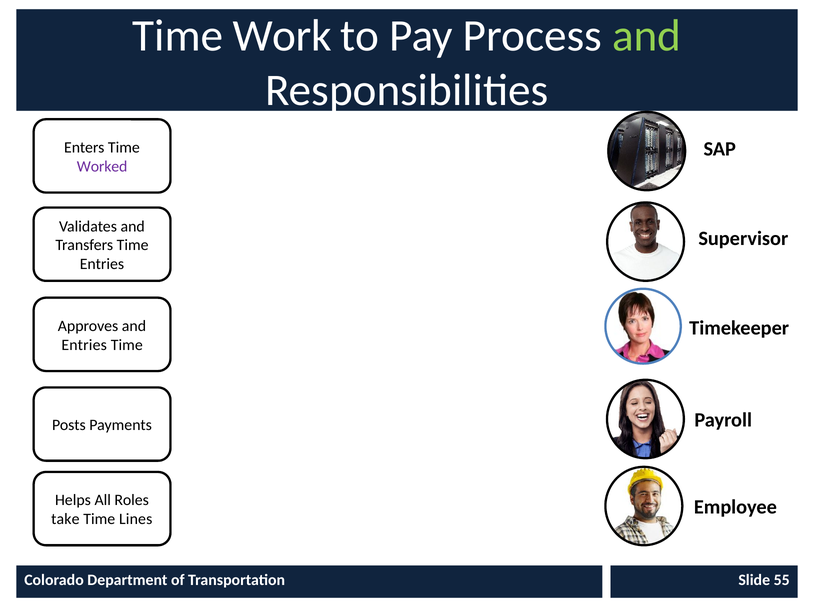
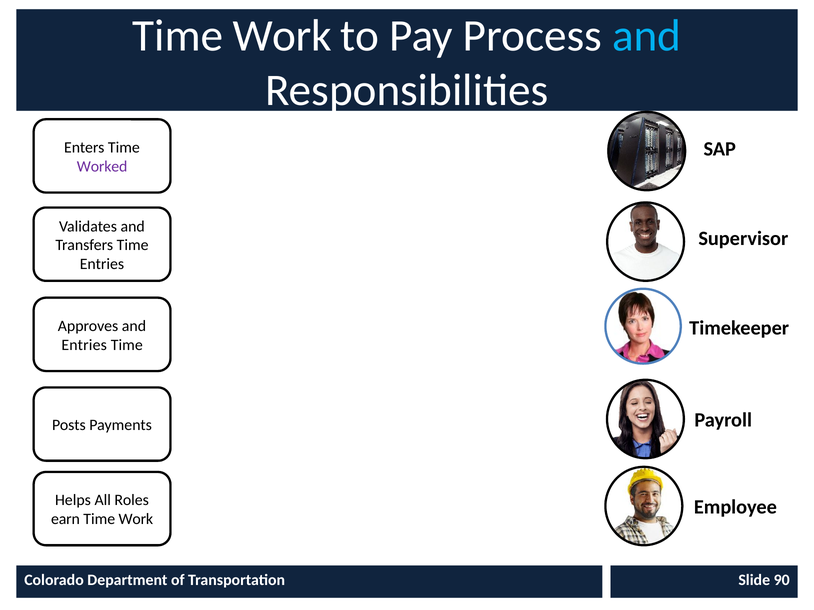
and at (647, 36) colour: light green -> light blue
take: take -> earn
Lines at (136, 520): Lines -> Work
55: 55 -> 90
